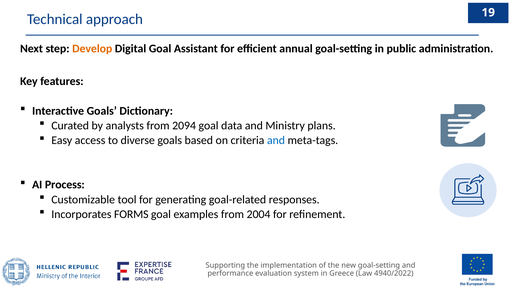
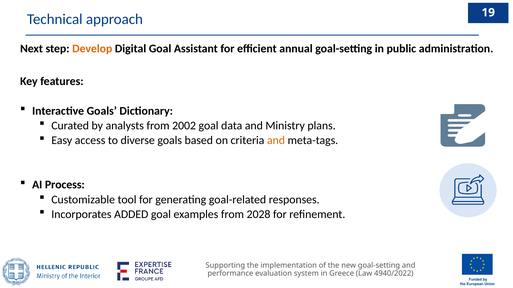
2094: 2094 -> 2002
and at (276, 141) colour: blue -> orange
FORMS: FORMS -> ADDED
2004: 2004 -> 2028
